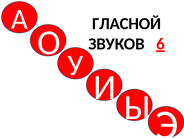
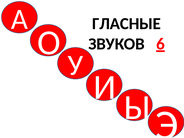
ГЛАСНОЙ: ГЛАСНОЙ -> ГЛАСНЫЕ
